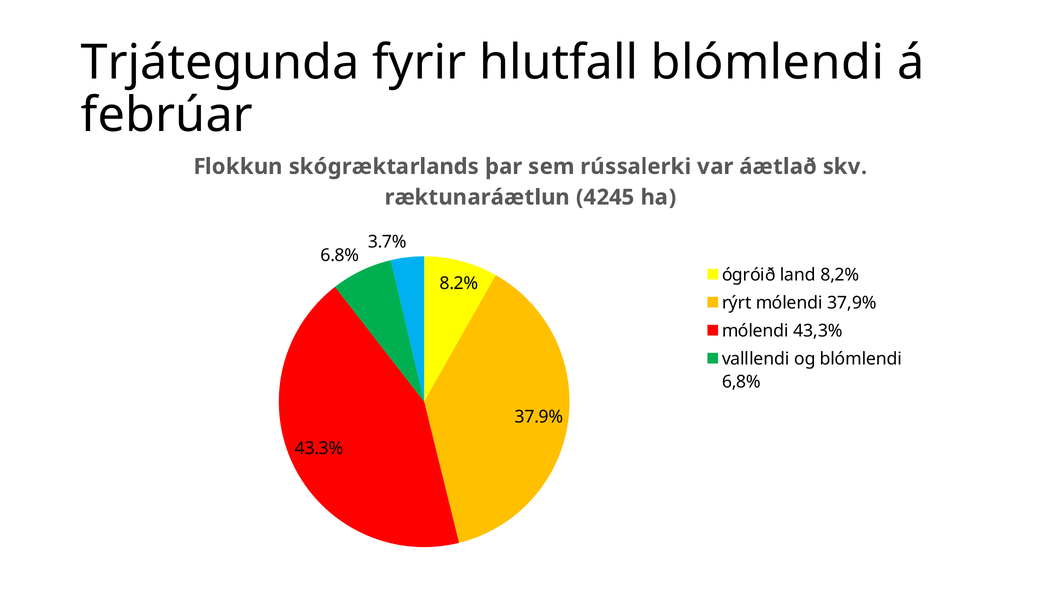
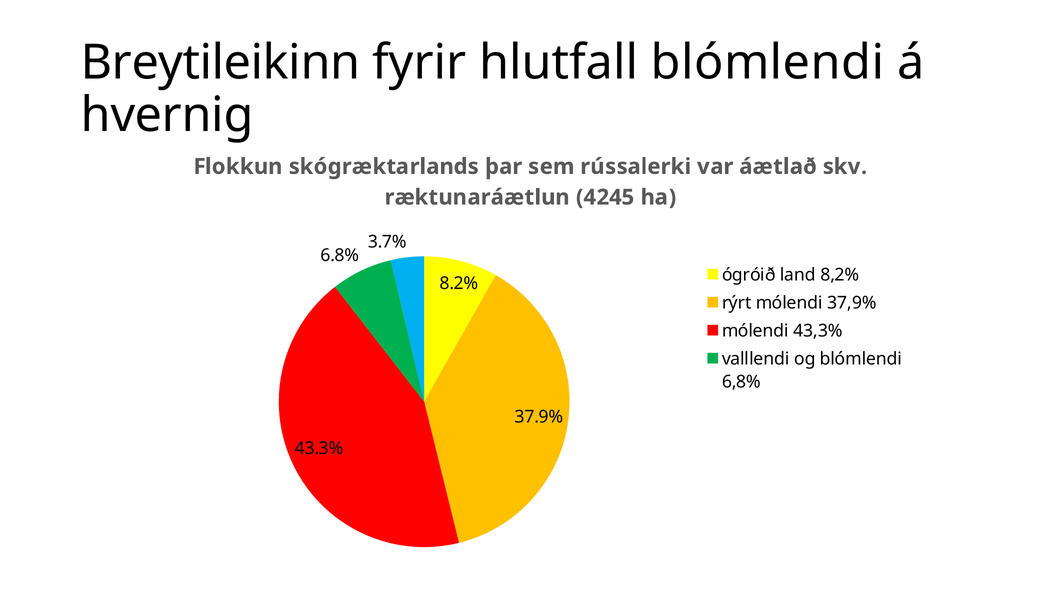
Trjátegunda: Trjátegunda -> Breytileikinn
febrúar: febrúar -> hvernig
